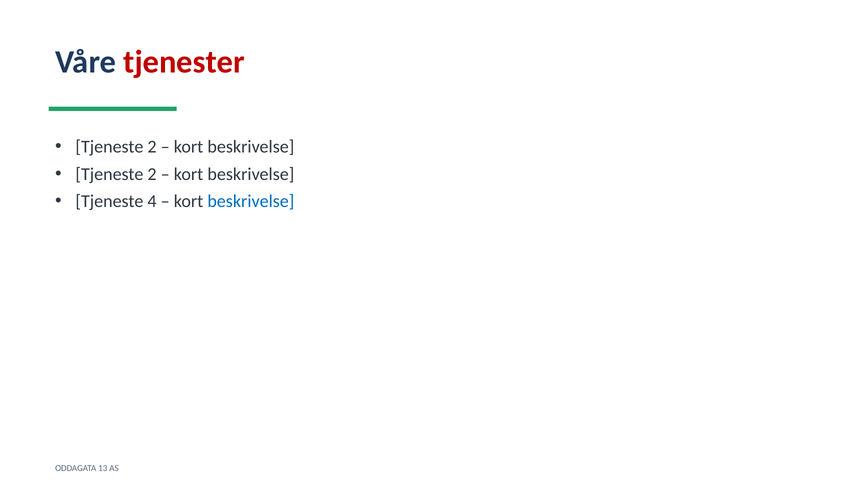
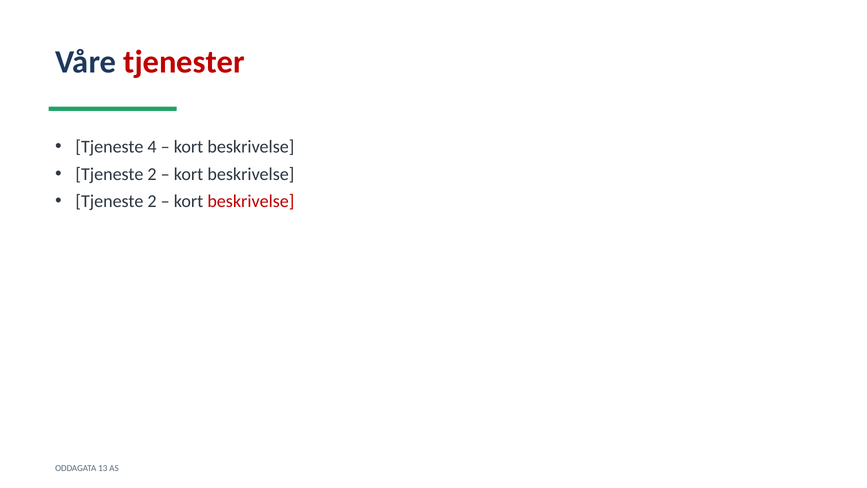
2 at (152, 147): 2 -> 4
4 at (152, 201): 4 -> 2
beskrivelse at (251, 201) colour: blue -> red
